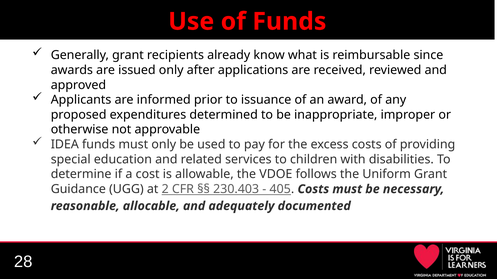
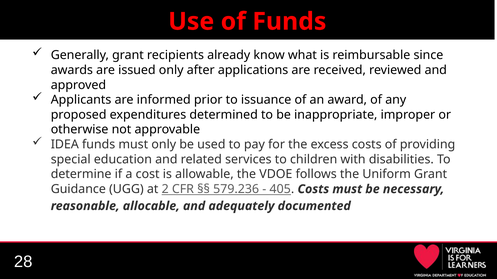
230.403: 230.403 -> 579.236
